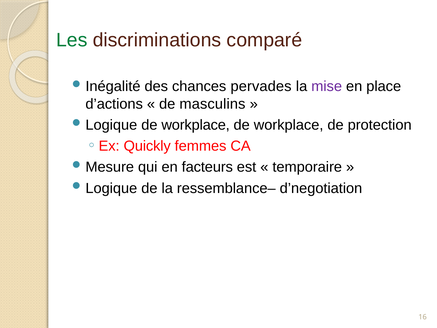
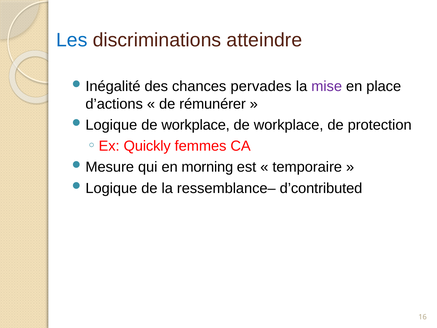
Les colour: green -> blue
comparé: comparé -> atteindre
masculins: masculins -> rémunérer
facteurs: facteurs -> morning
d’negotiation: d’negotiation -> d’contributed
